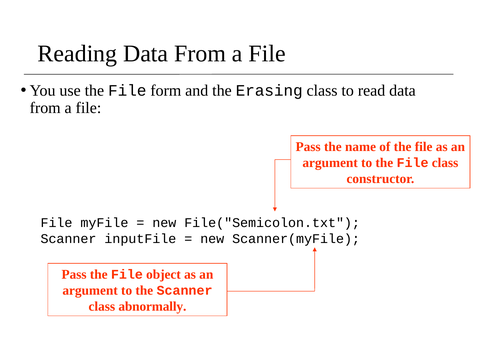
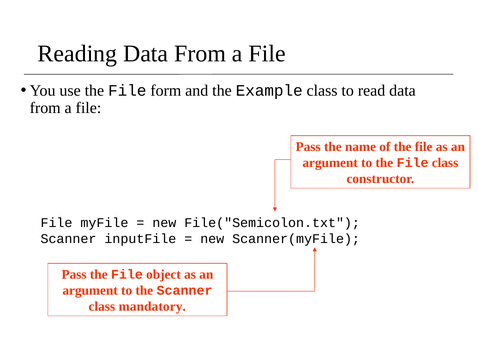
Erasing: Erasing -> Example
abnormally: abnormally -> mandatory
